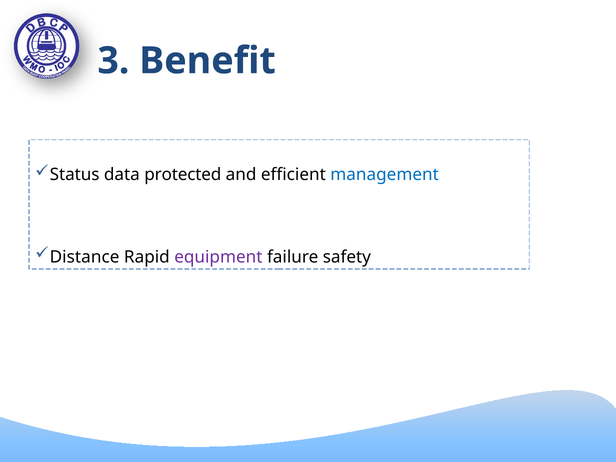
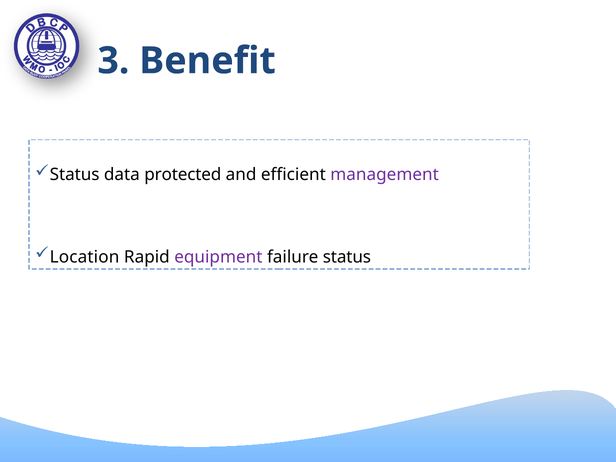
management colour: blue -> purple
Distance: Distance -> Location
failure safety: safety -> status
